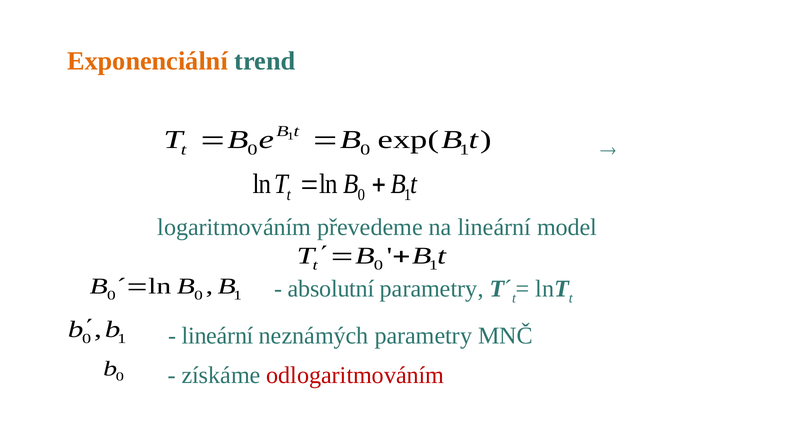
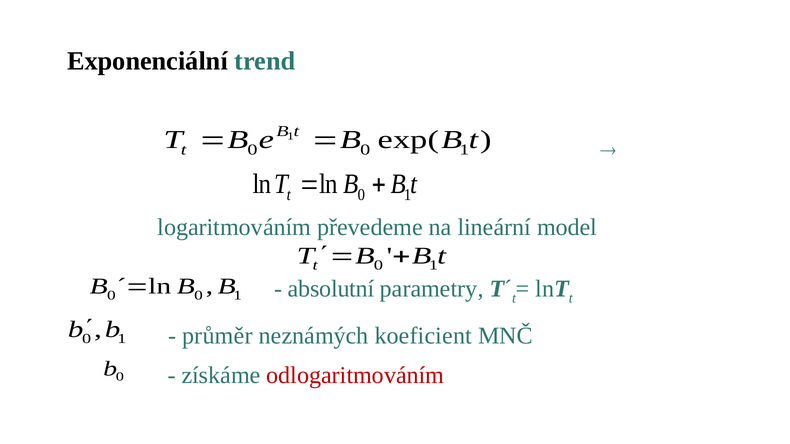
Exponenciální colour: orange -> black
lineární at (218, 336): lineární -> průměr
neznámých parametry: parametry -> koeficient
